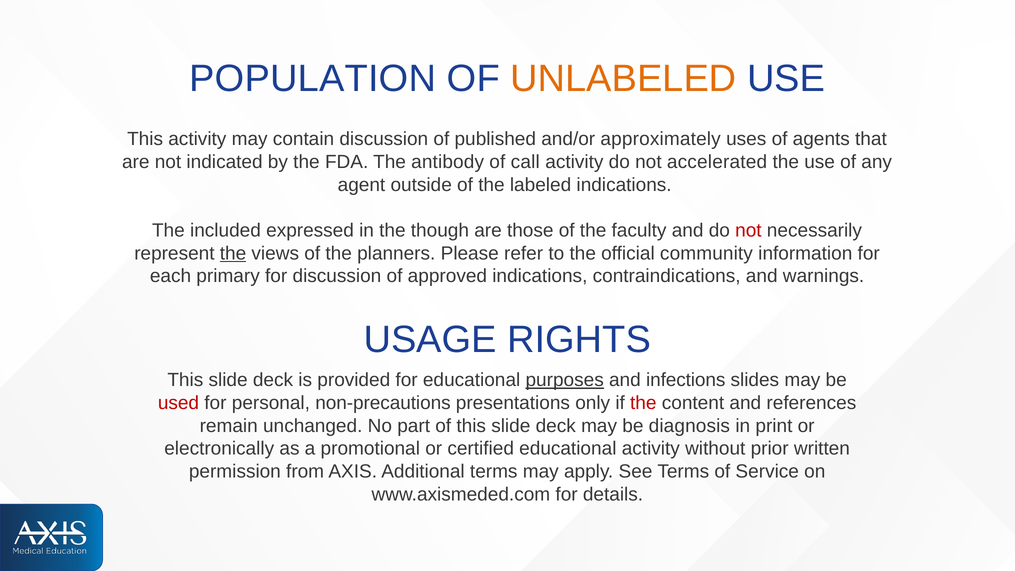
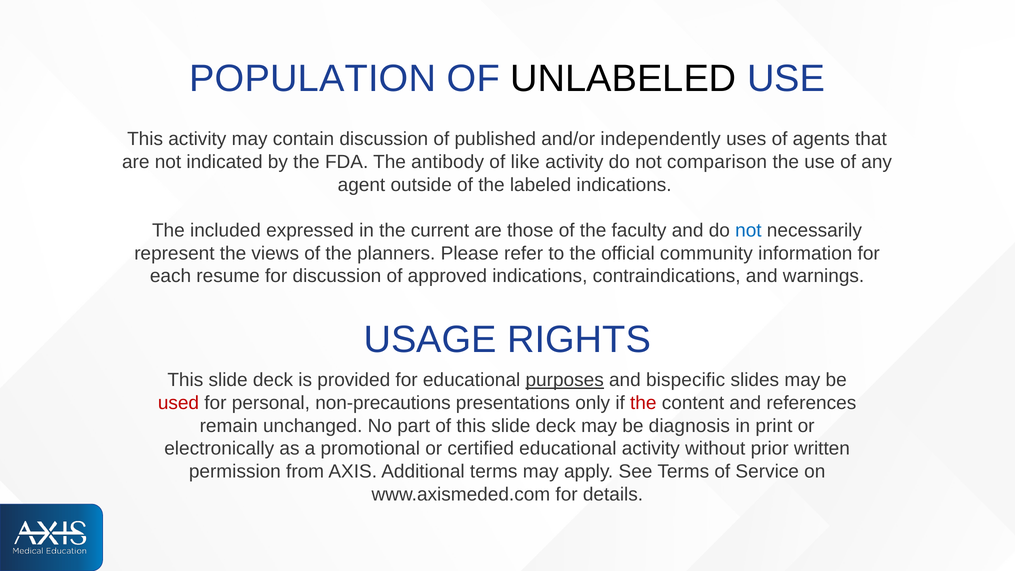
UNLABELED colour: orange -> black
approximately: approximately -> independently
call: call -> like
accelerated: accelerated -> comparison
though: though -> current
not at (748, 230) colour: red -> blue
the at (233, 253) underline: present -> none
primary: primary -> resume
infections: infections -> bispecific
